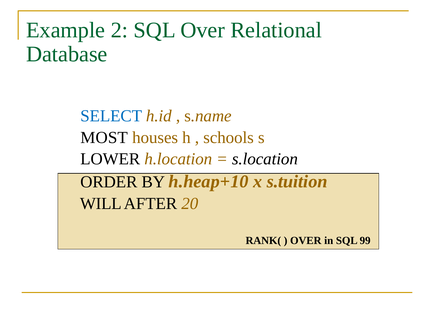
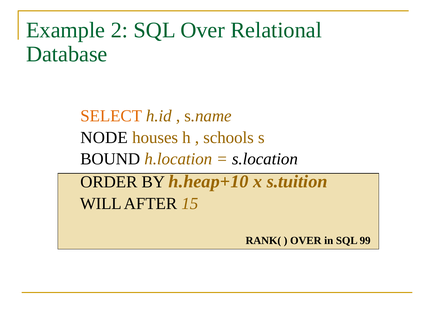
SELECT colour: blue -> orange
MOST: MOST -> NODE
LOWER: LOWER -> BOUND
20: 20 -> 15
